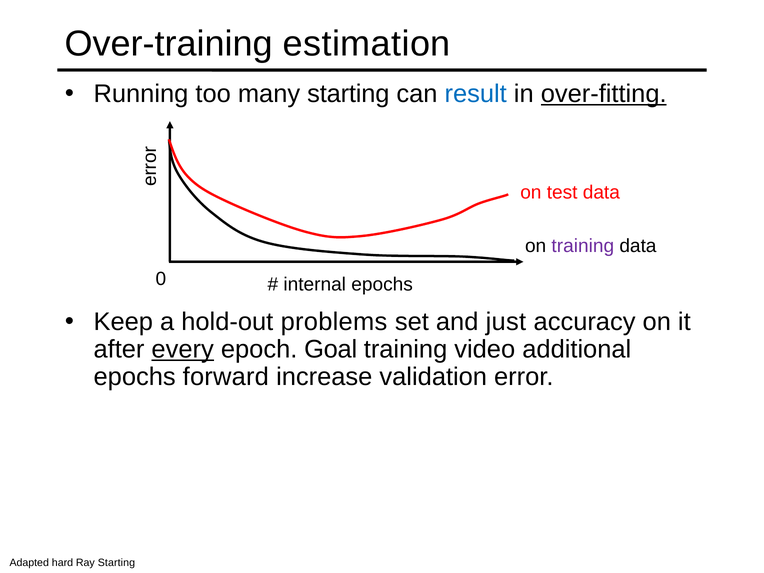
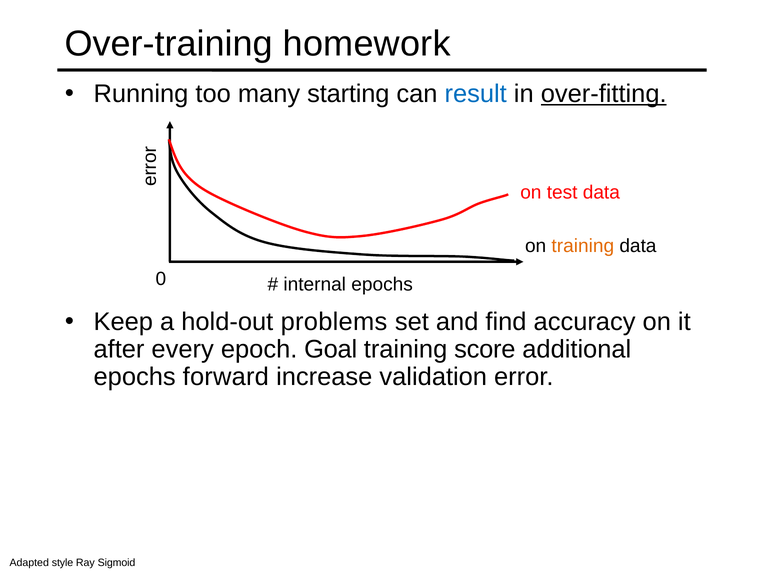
estimation: estimation -> homework
training at (583, 246) colour: purple -> orange
just: just -> find
every underline: present -> none
video: video -> score
hard: hard -> style
Ray Starting: Starting -> Sigmoid
